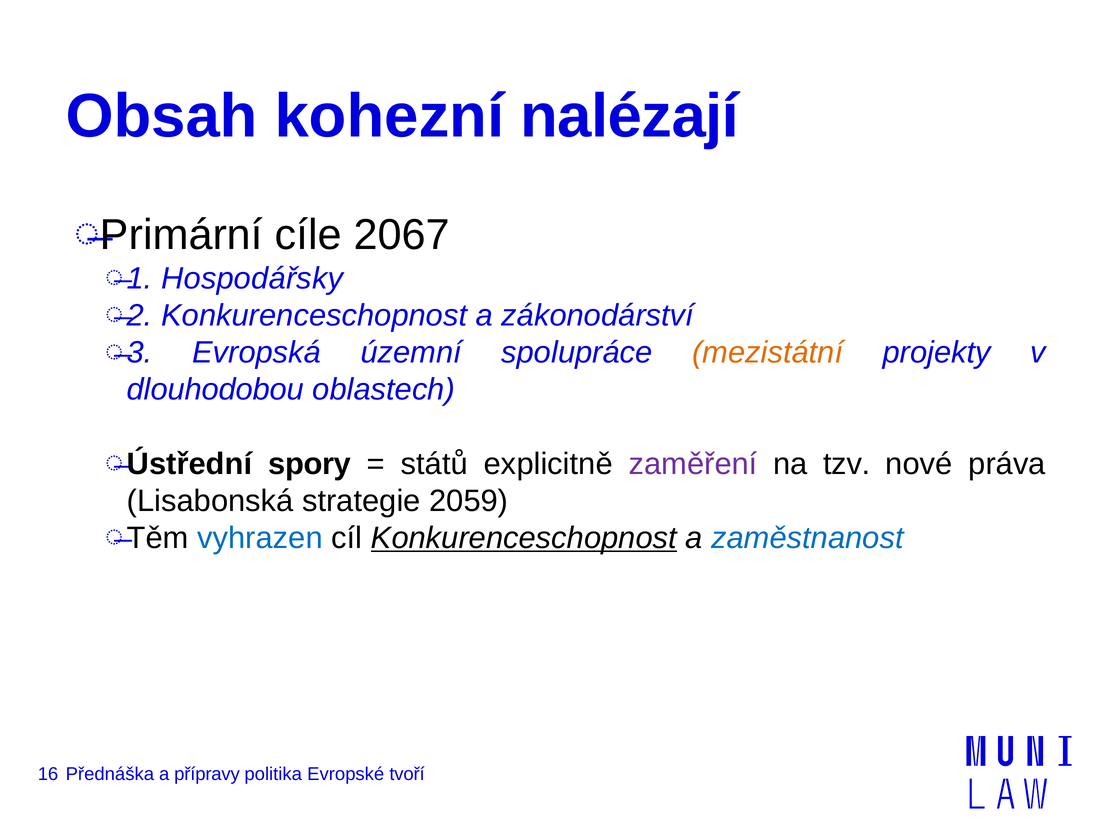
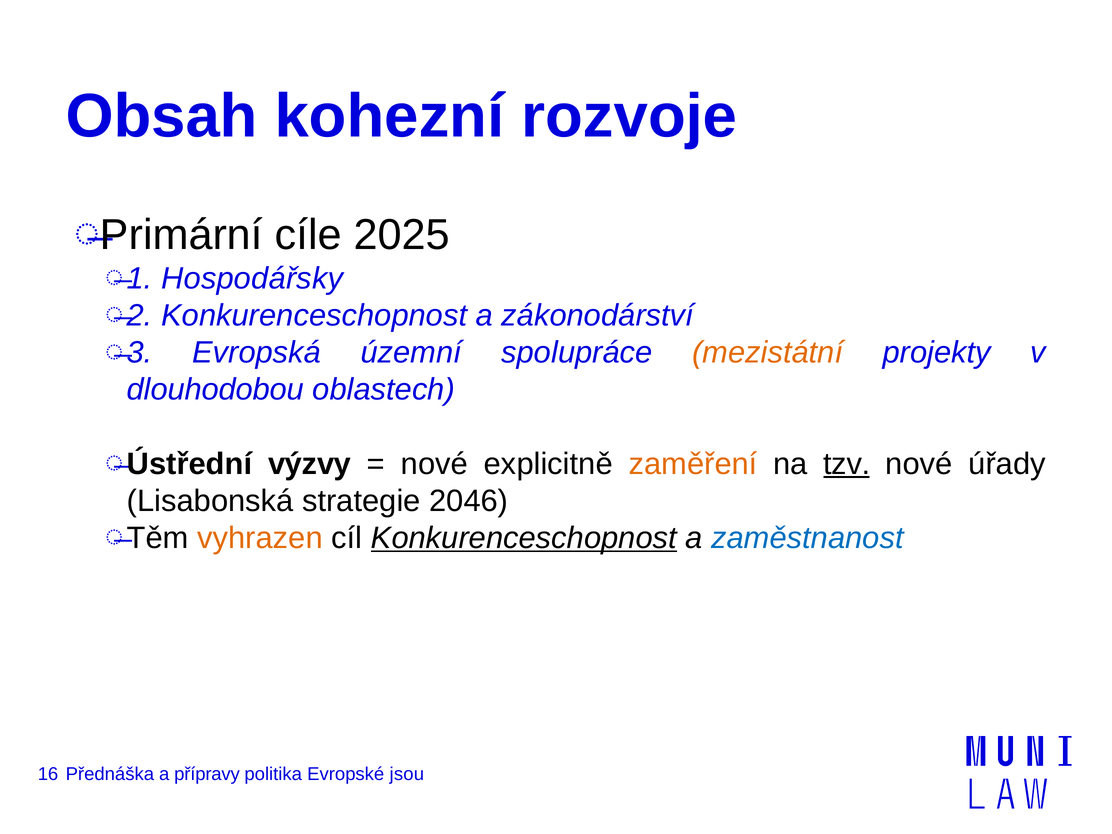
nalézají: nalézají -> rozvoje
2067: 2067 -> 2025
spory: spory -> výzvy
států at (434, 464): států -> nové
zaměření colour: purple -> orange
tzv underline: none -> present
práva: práva -> úřady
2059: 2059 -> 2046
vyhrazen colour: blue -> orange
tvoří: tvoří -> jsou
